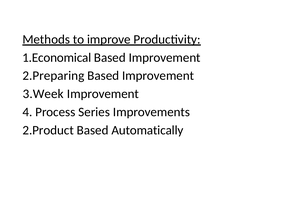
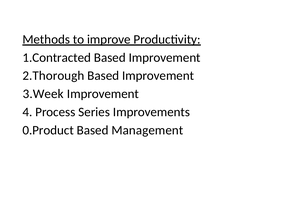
1.Economical: 1.Economical -> 1.Contracted
2.Preparing: 2.Preparing -> 2.Thorough
2.Product: 2.Product -> 0.Product
Automatically: Automatically -> Management
